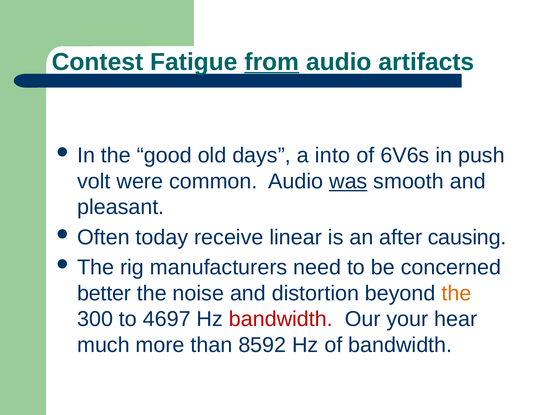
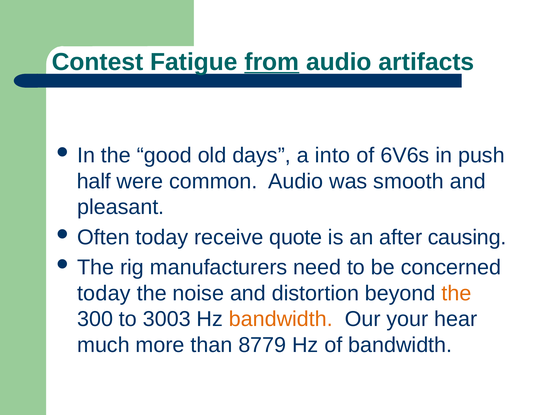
volt: volt -> half
was underline: present -> none
linear: linear -> quote
better at (104, 294): better -> today
4697: 4697 -> 3003
bandwidth at (281, 320) colour: red -> orange
8592: 8592 -> 8779
